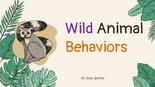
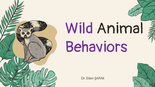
Behaviors colour: orange -> purple
